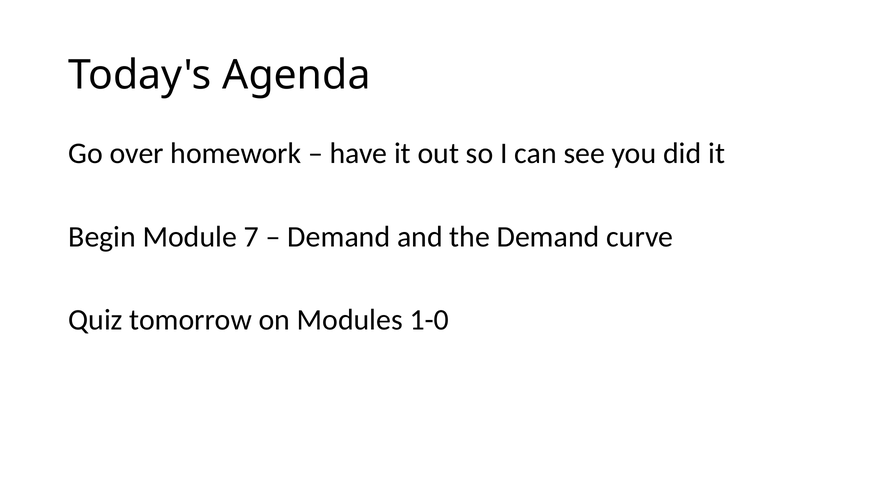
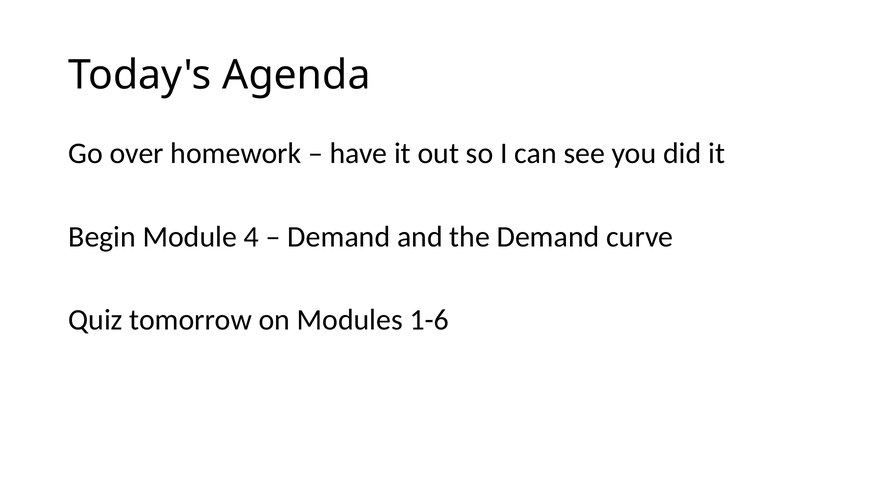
7: 7 -> 4
1-0: 1-0 -> 1-6
